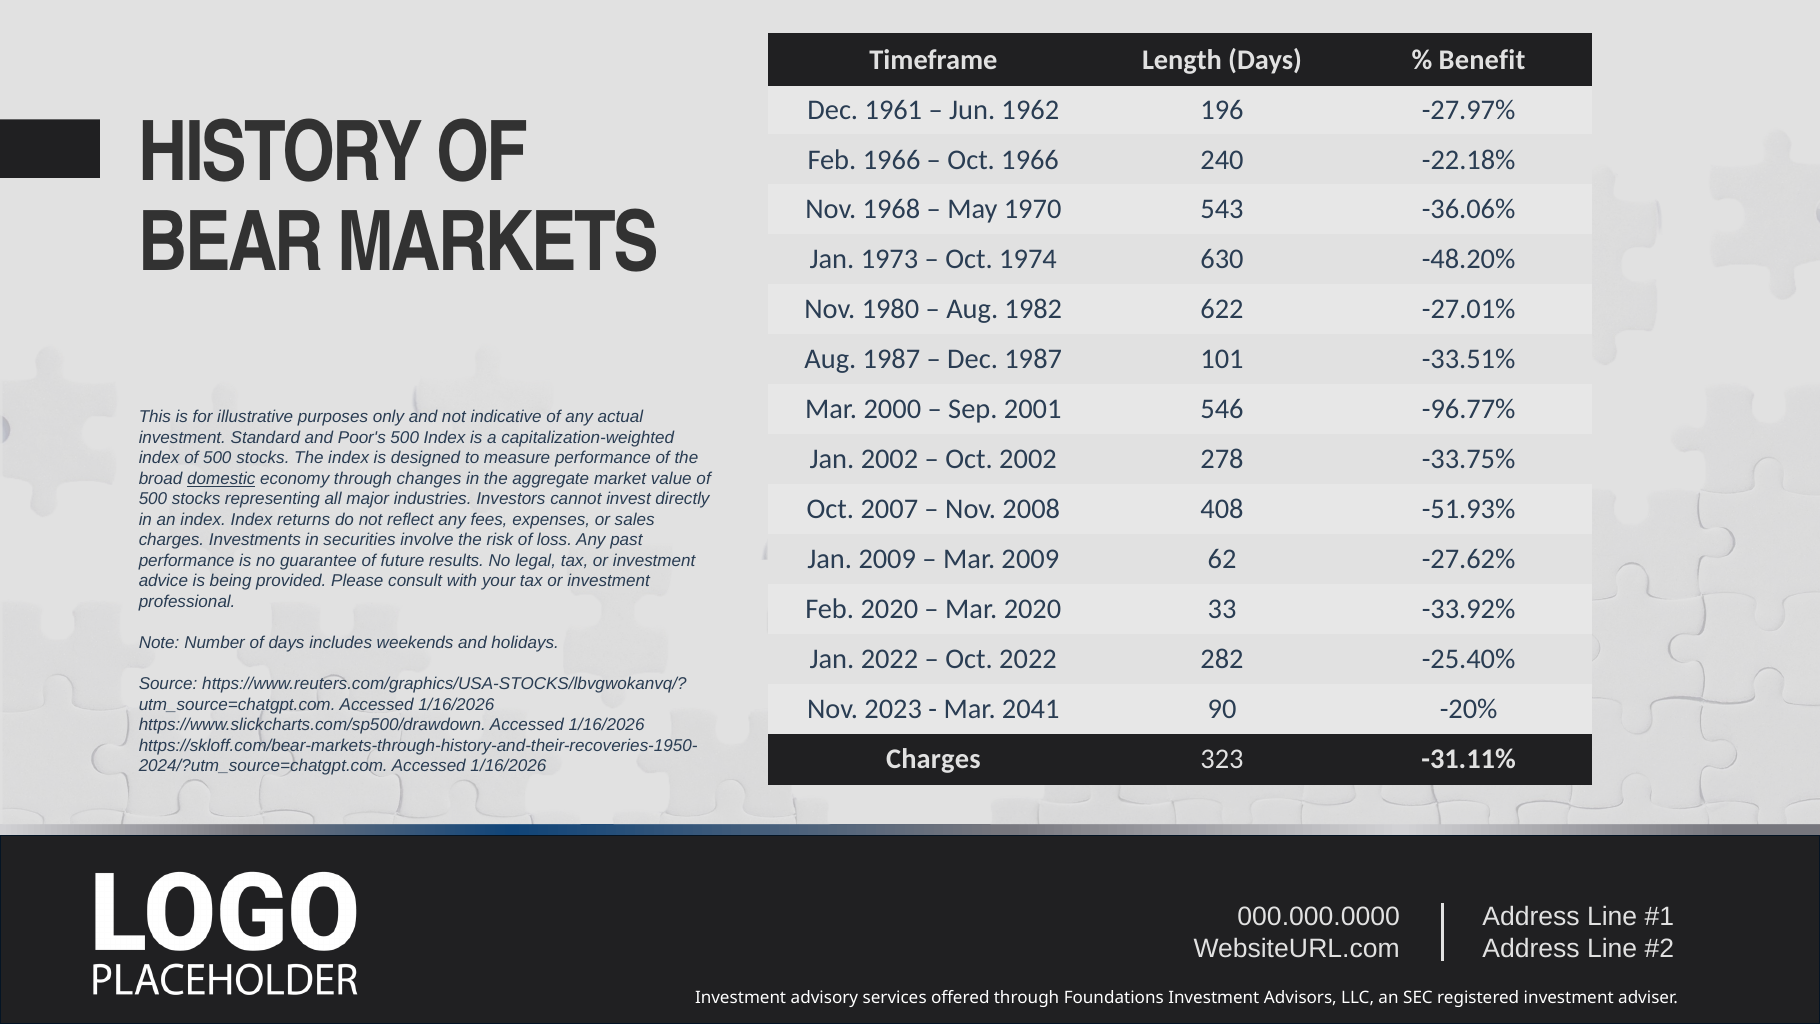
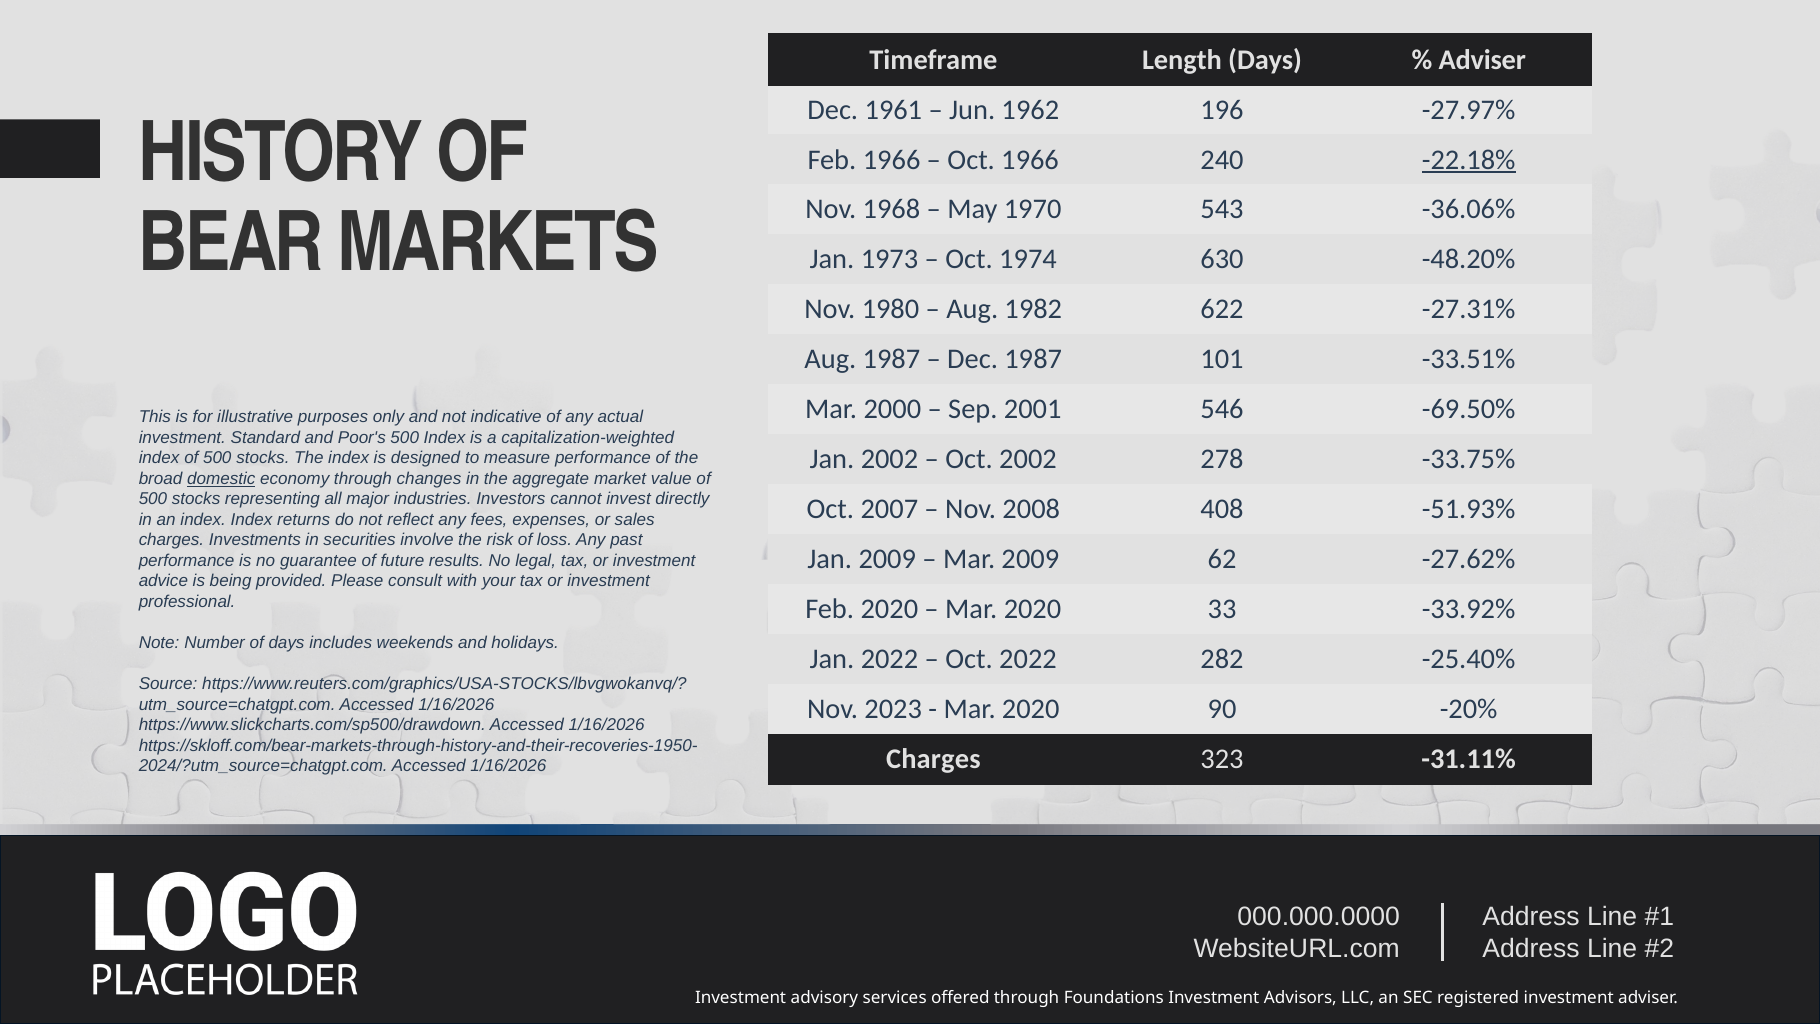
Benefit at (1482, 60): Benefit -> Adviser
-22.18% underline: none -> present
-27.01%: -27.01% -> -27.31%
-96.77%: -96.77% -> -69.50%
2041 at (1031, 709): 2041 -> 2020
